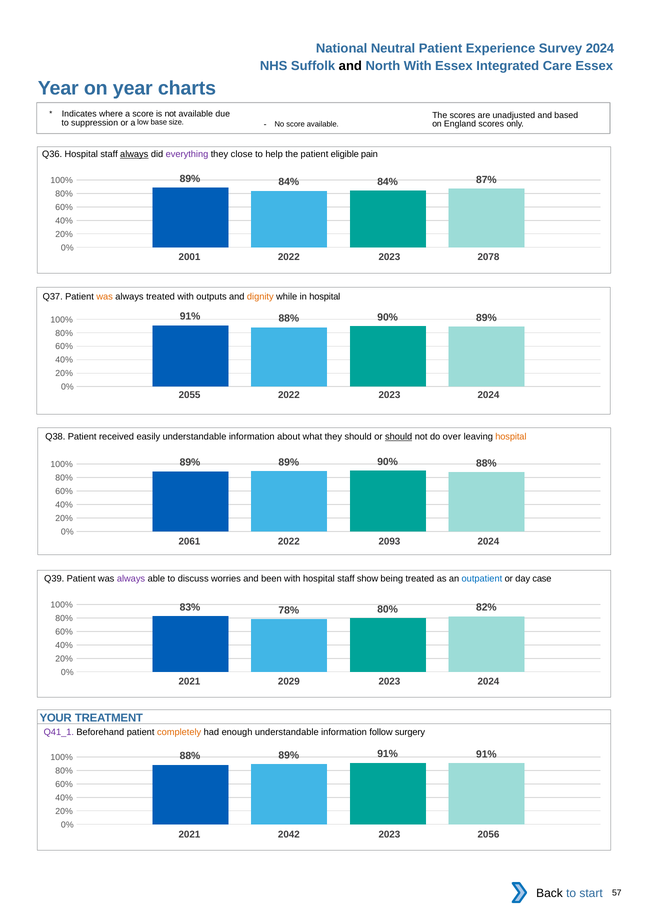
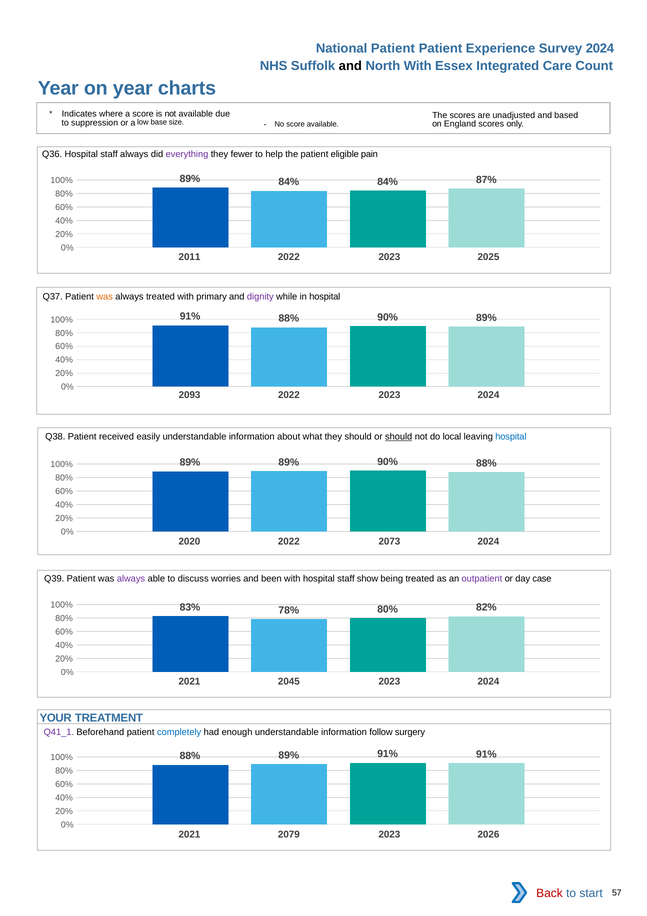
National Neutral: Neutral -> Patient
Care Essex: Essex -> Count
always at (134, 154) underline: present -> none
close: close -> fewer
2001: 2001 -> 2011
2078: 2078 -> 2025
outputs: outputs -> primary
dignity colour: orange -> purple
2055: 2055 -> 2093
over: over -> local
hospital at (511, 436) colour: orange -> blue
2061: 2061 -> 2020
2093: 2093 -> 2073
outpatient colour: blue -> purple
2029: 2029 -> 2045
completely colour: orange -> blue
2042: 2042 -> 2079
2056: 2056 -> 2026
Back colour: black -> red
